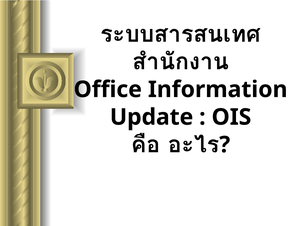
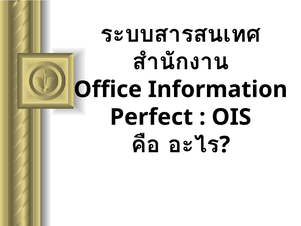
Update: Update -> Perfect
